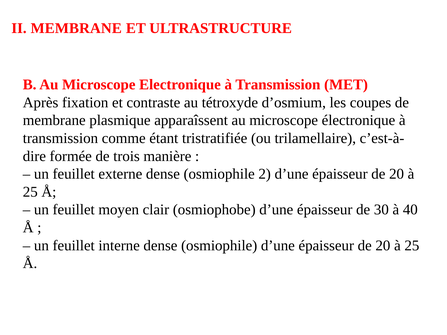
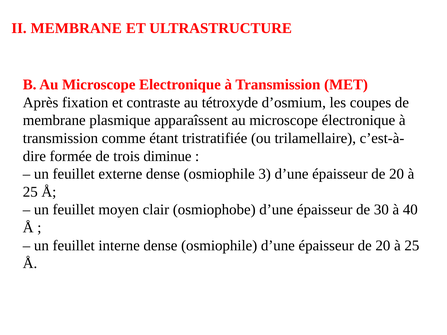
manière: manière -> diminue
2: 2 -> 3
